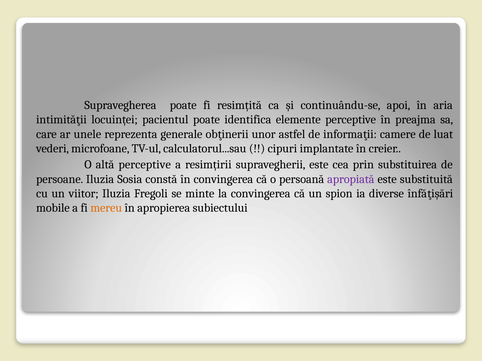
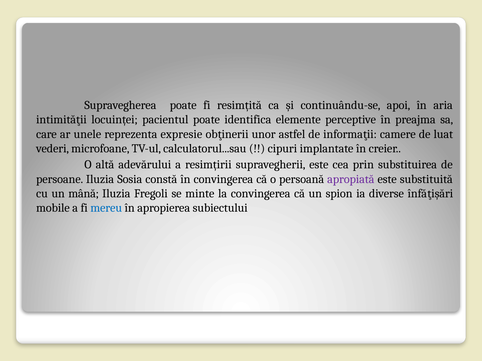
generale: generale -> expresie
altă perceptive: perceptive -> adevărului
viitor: viitor -> mână
mereu colour: orange -> blue
